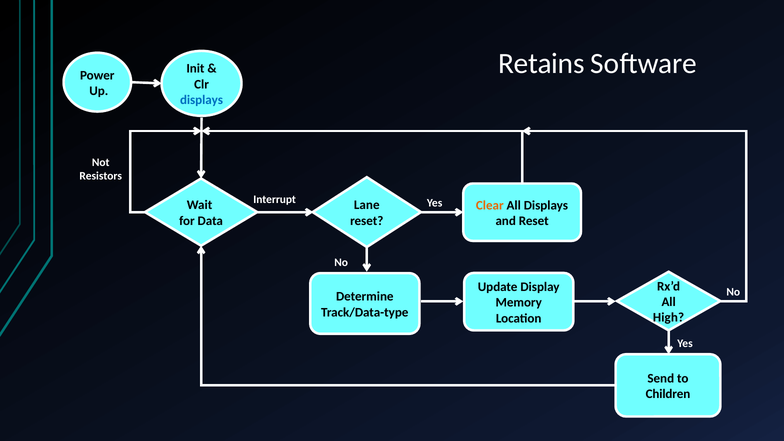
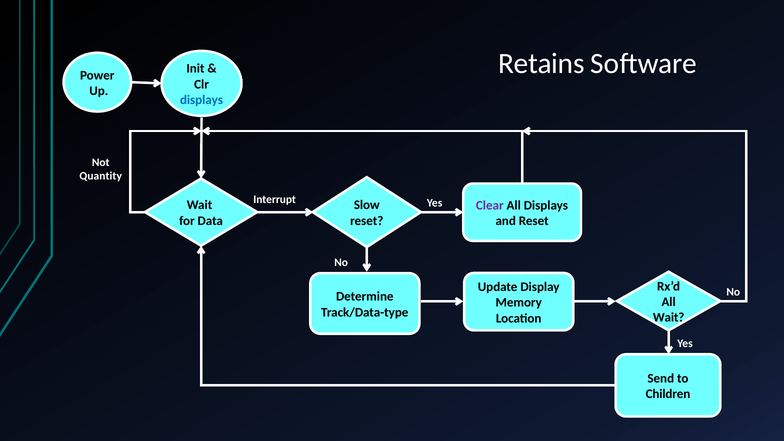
Resistors: Resistors -> Quantity
Lane: Lane -> Slow
Clear colour: orange -> purple
High at (669, 318): High -> Wait
